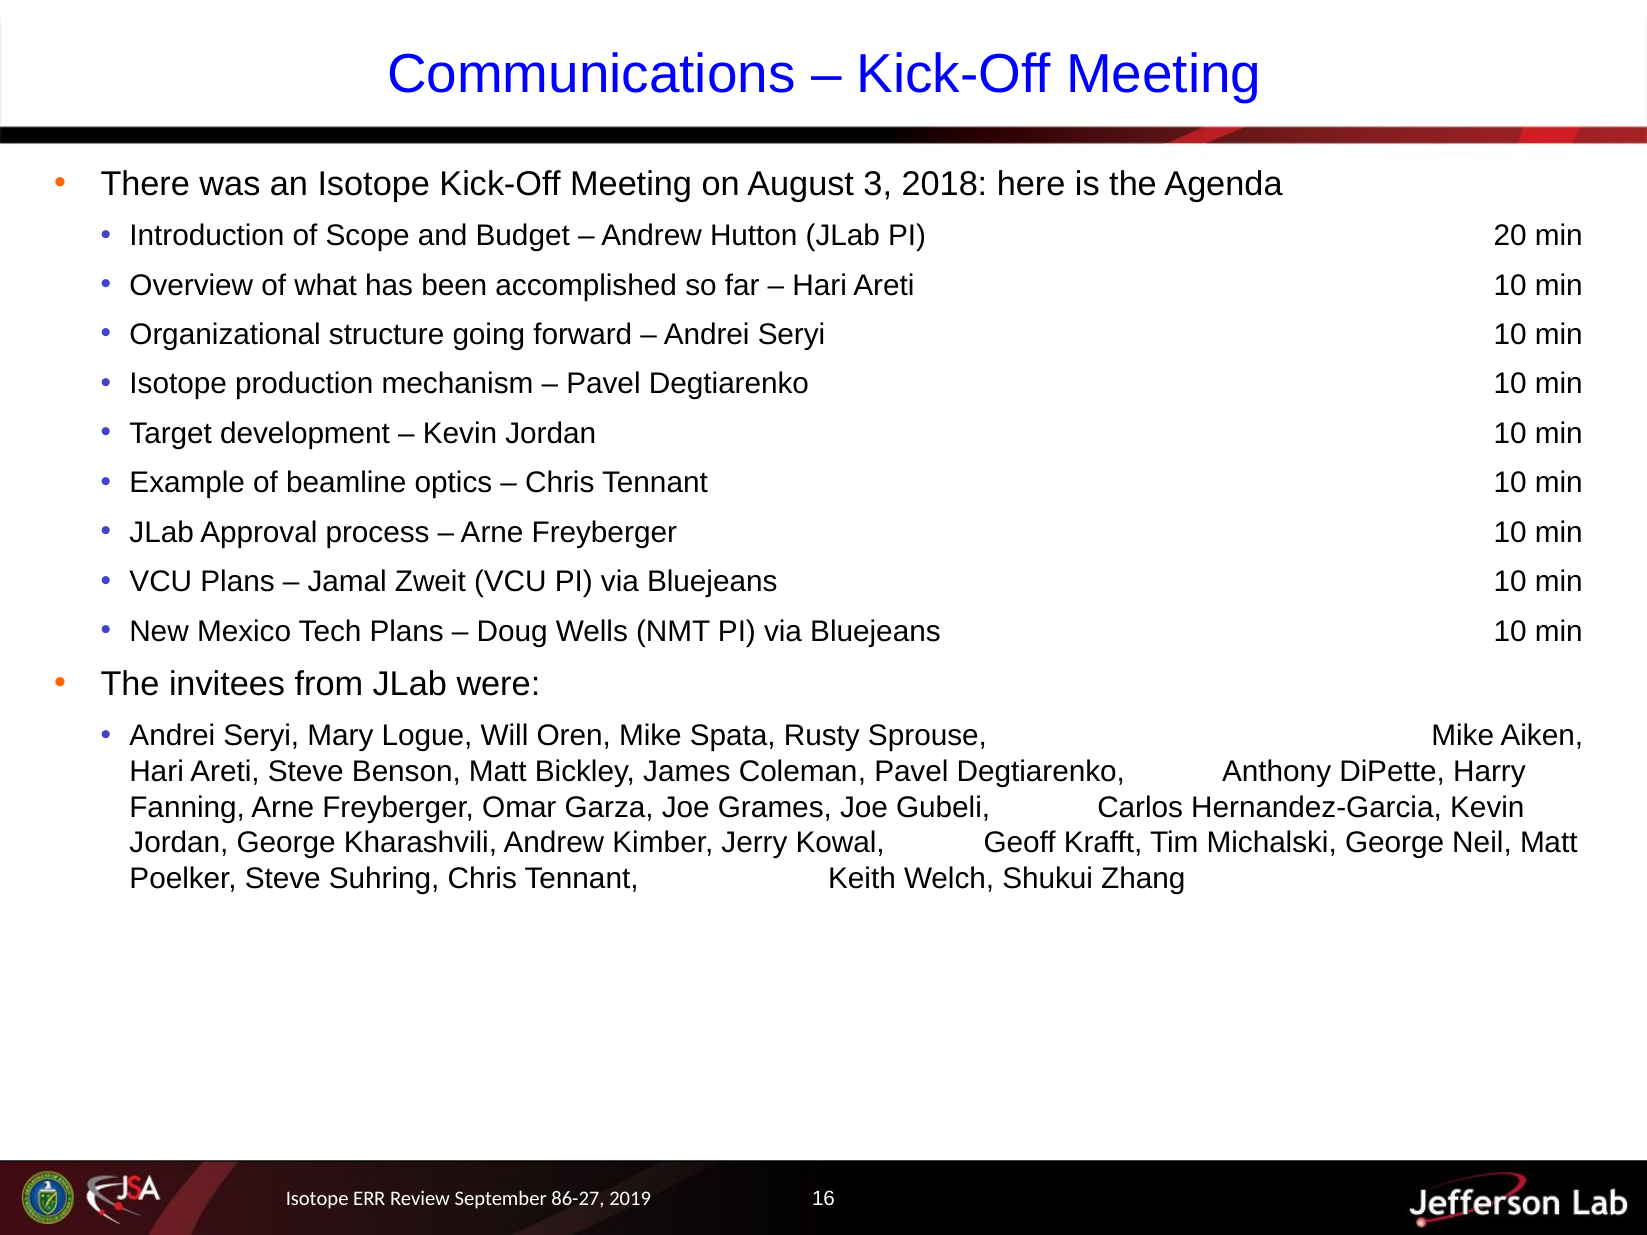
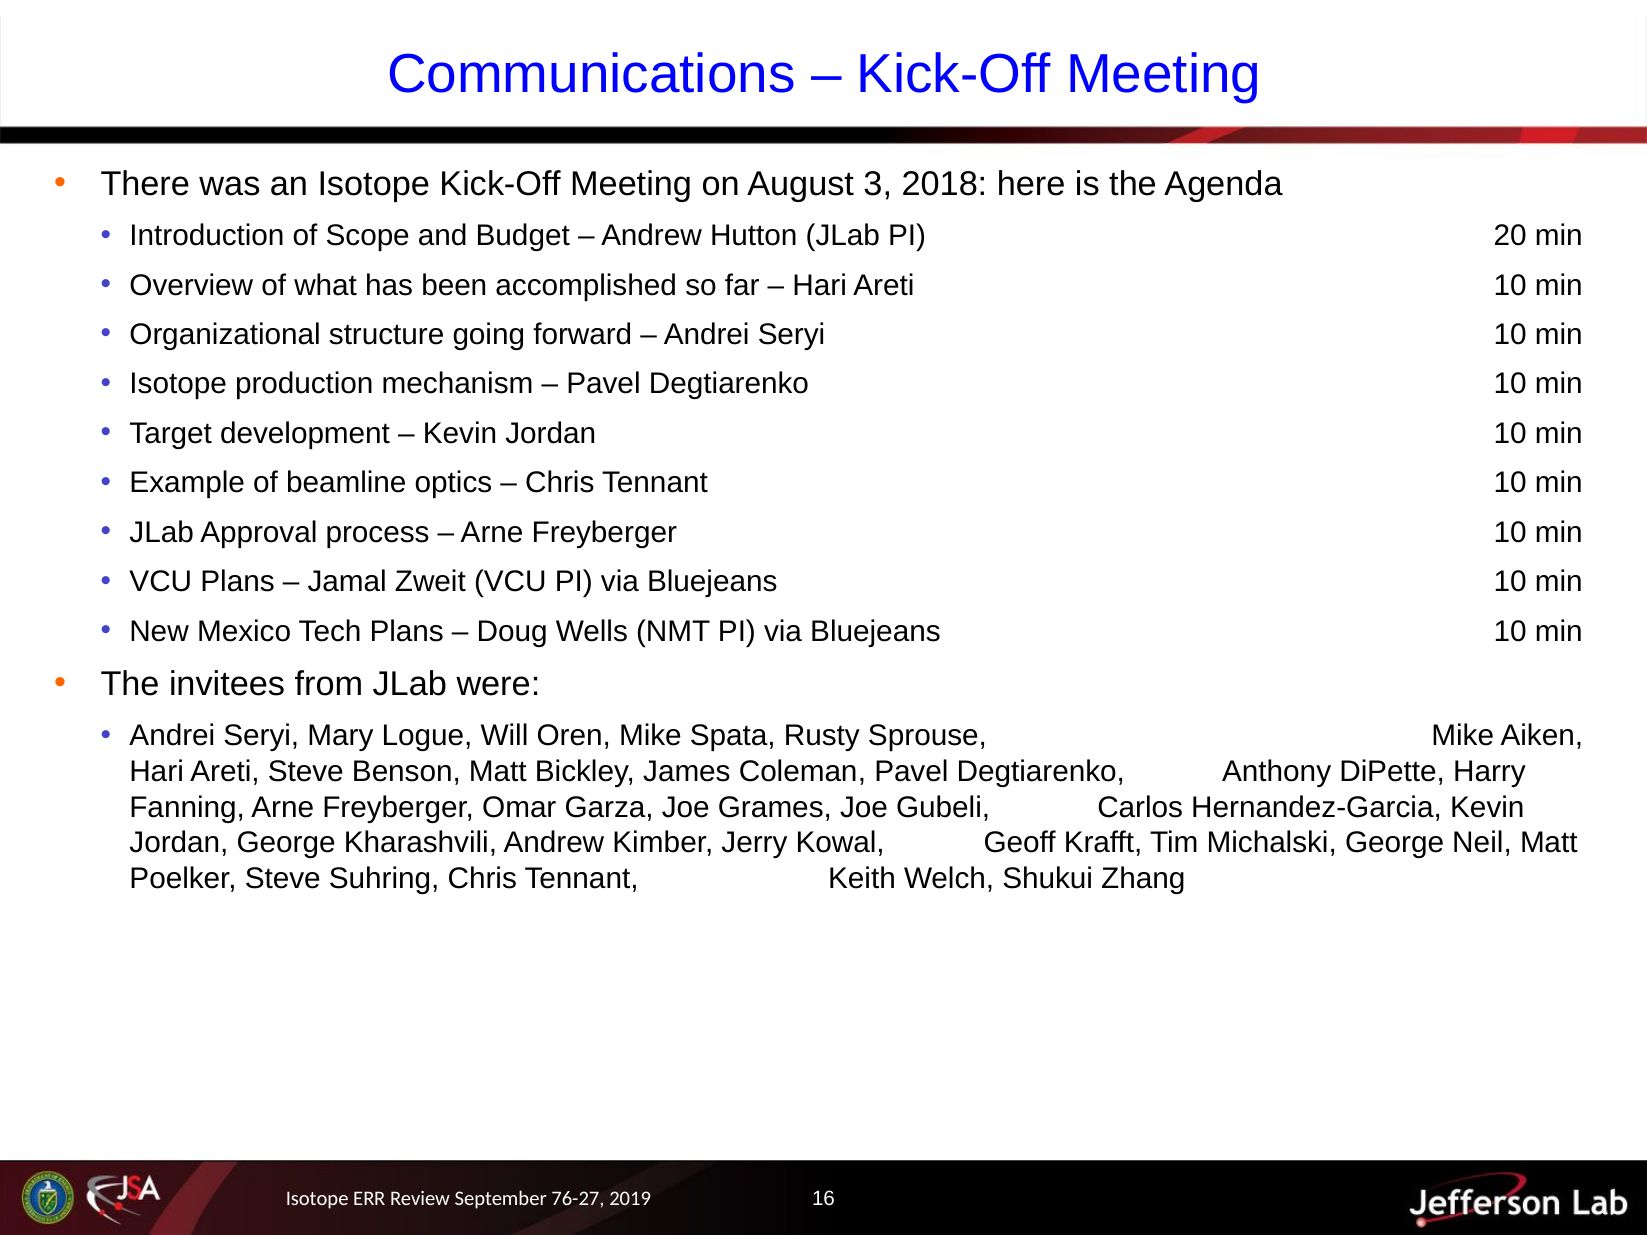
86-27: 86-27 -> 76-27
